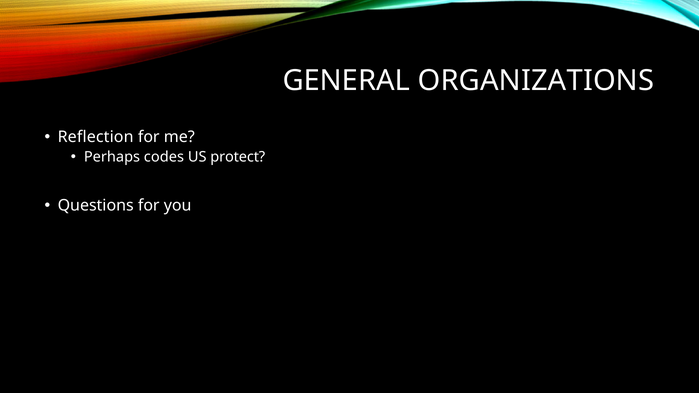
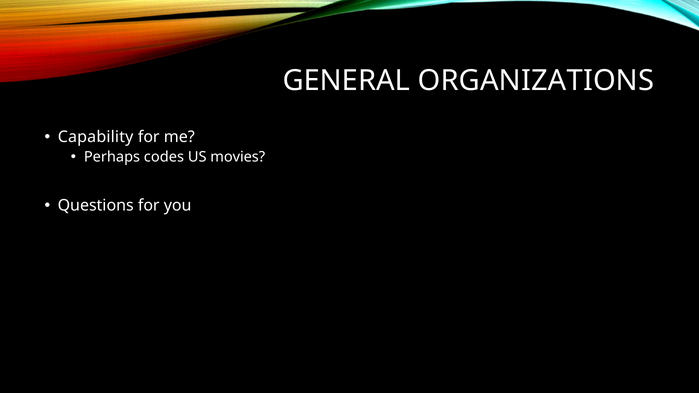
Reflection: Reflection -> Capability
protect: protect -> movies
